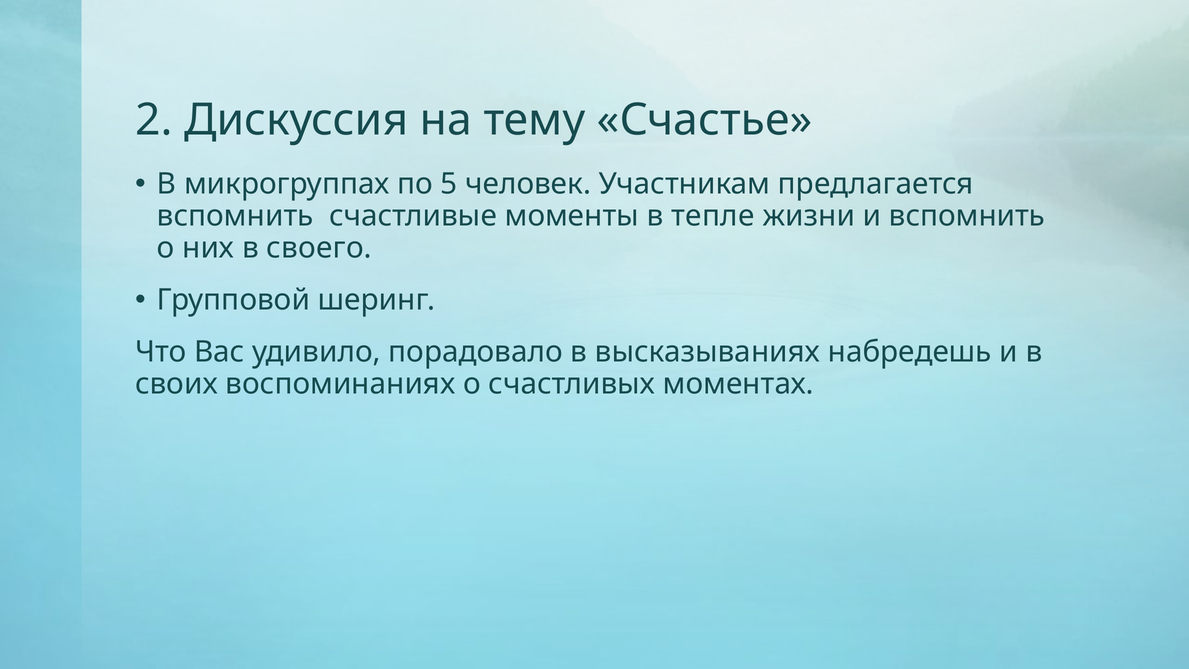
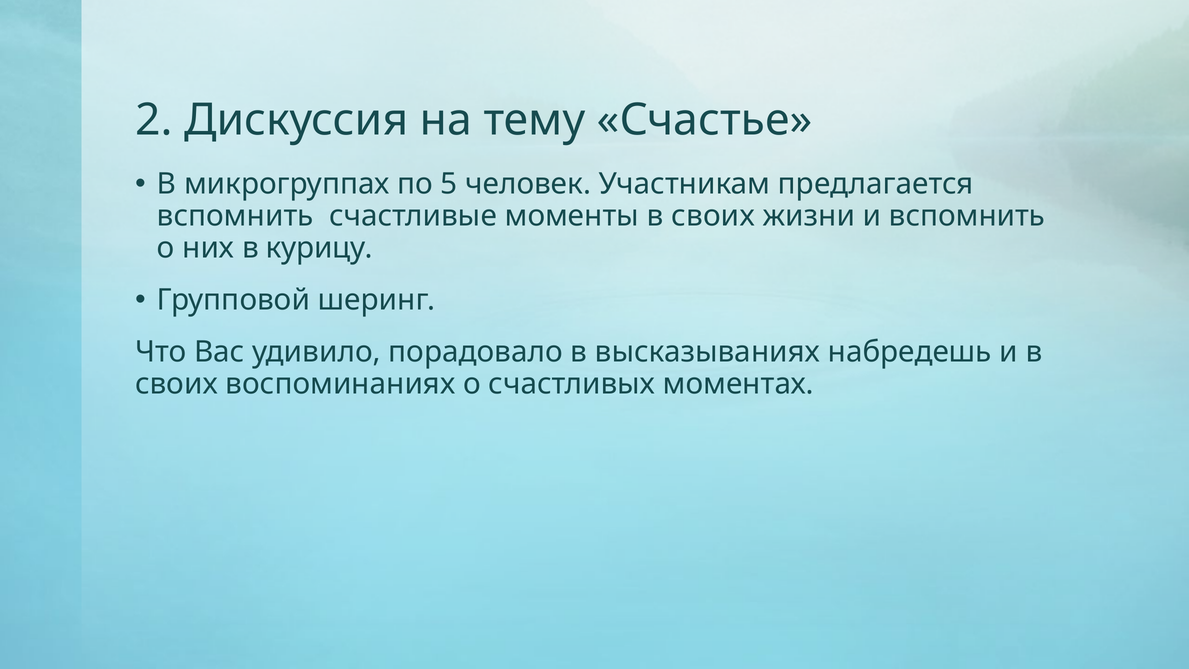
моменты в тепле: тепле -> своих
своего: своего -> курицу
